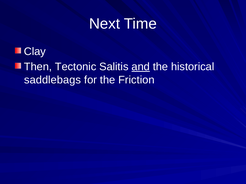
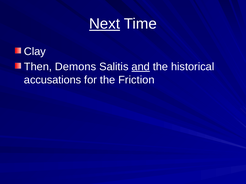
Next underline: none -> present
Tectonic: Tectonic -> Demons
saddlebags: saddlebags -> accusations
